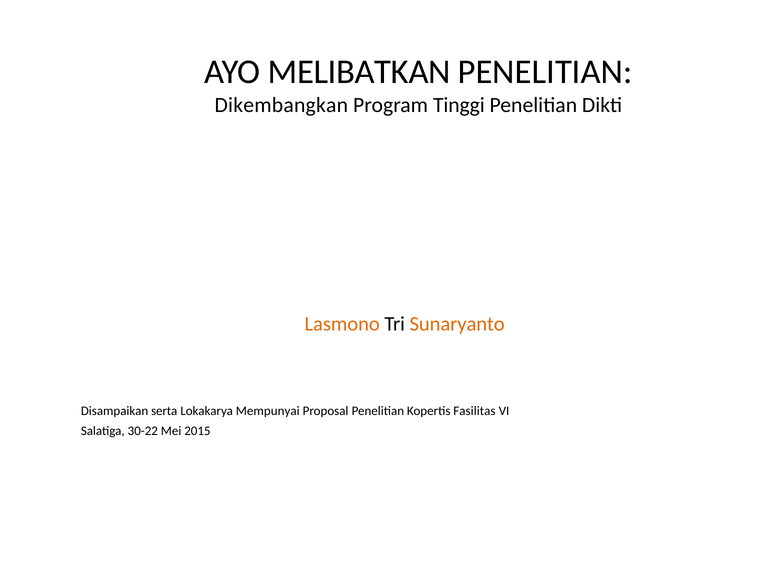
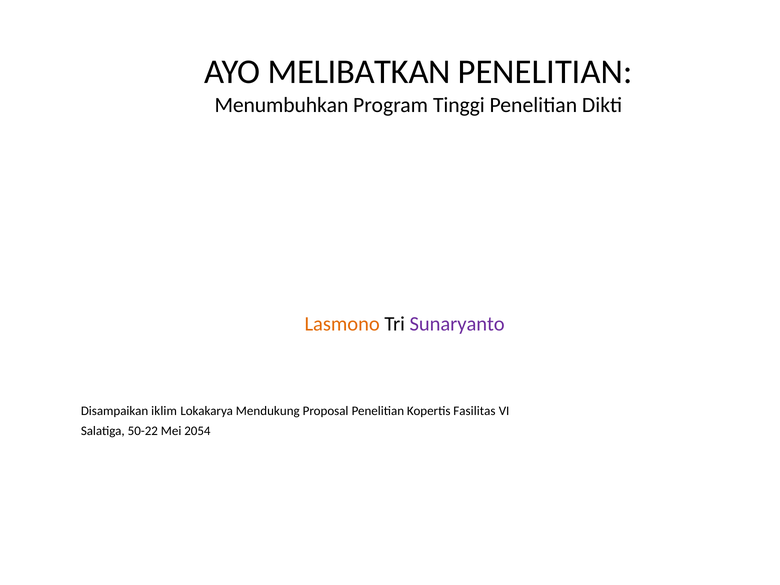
Dikembangkan: Dikembangkan -> Menumbuhkan
Sunaryanto colour: orange -> purple
serta: serta -> iklim
Mempunyai: Mempunyai -> Mendukung
30-22: 30-22 -> 50-22
2015: 2015 -> 2054
